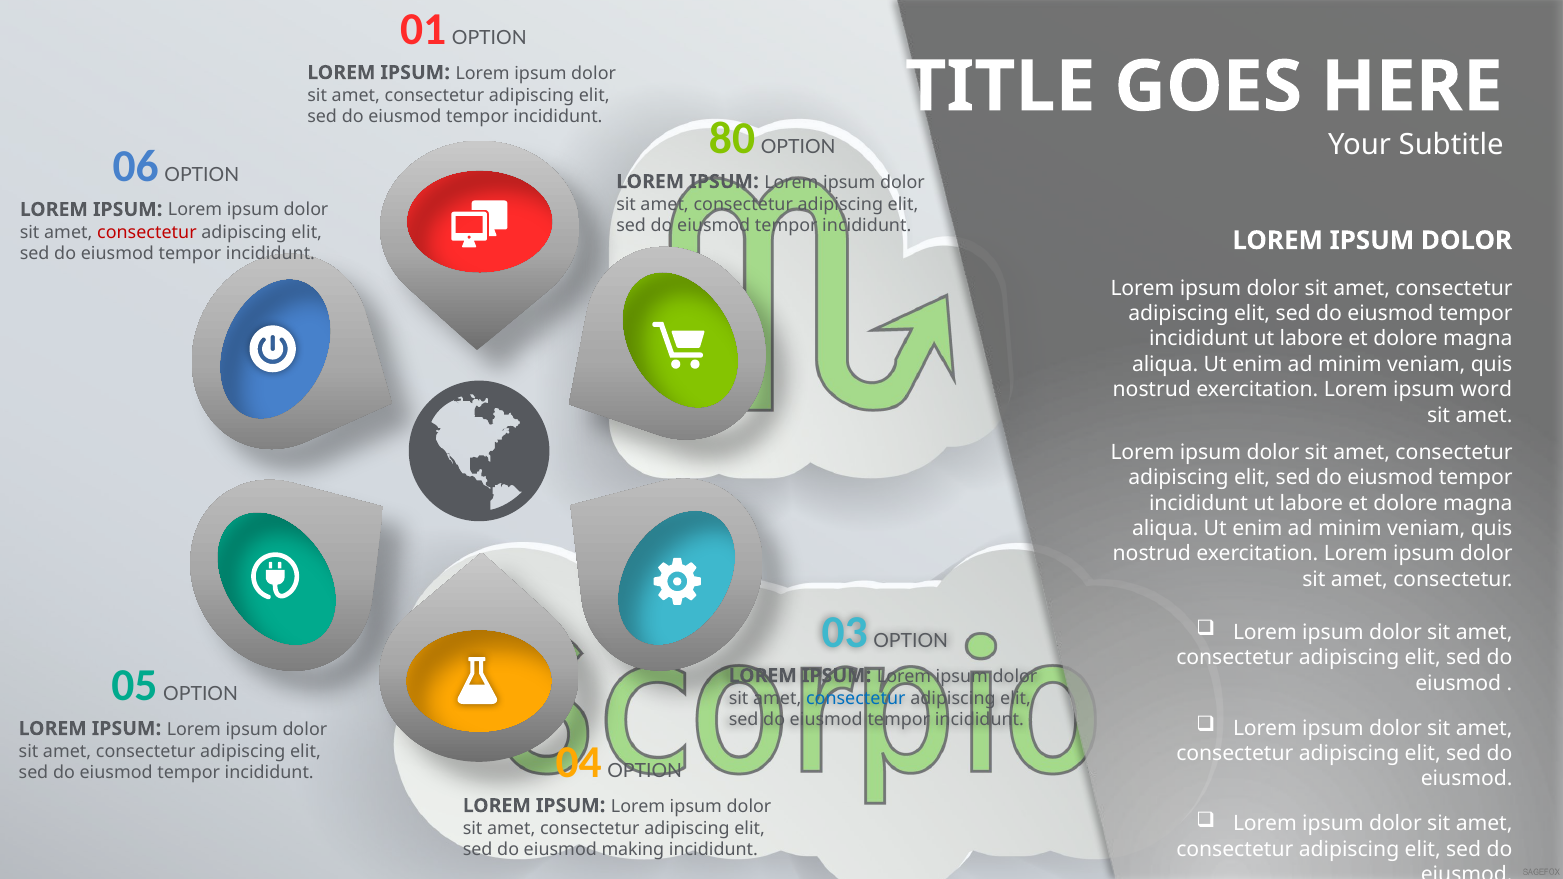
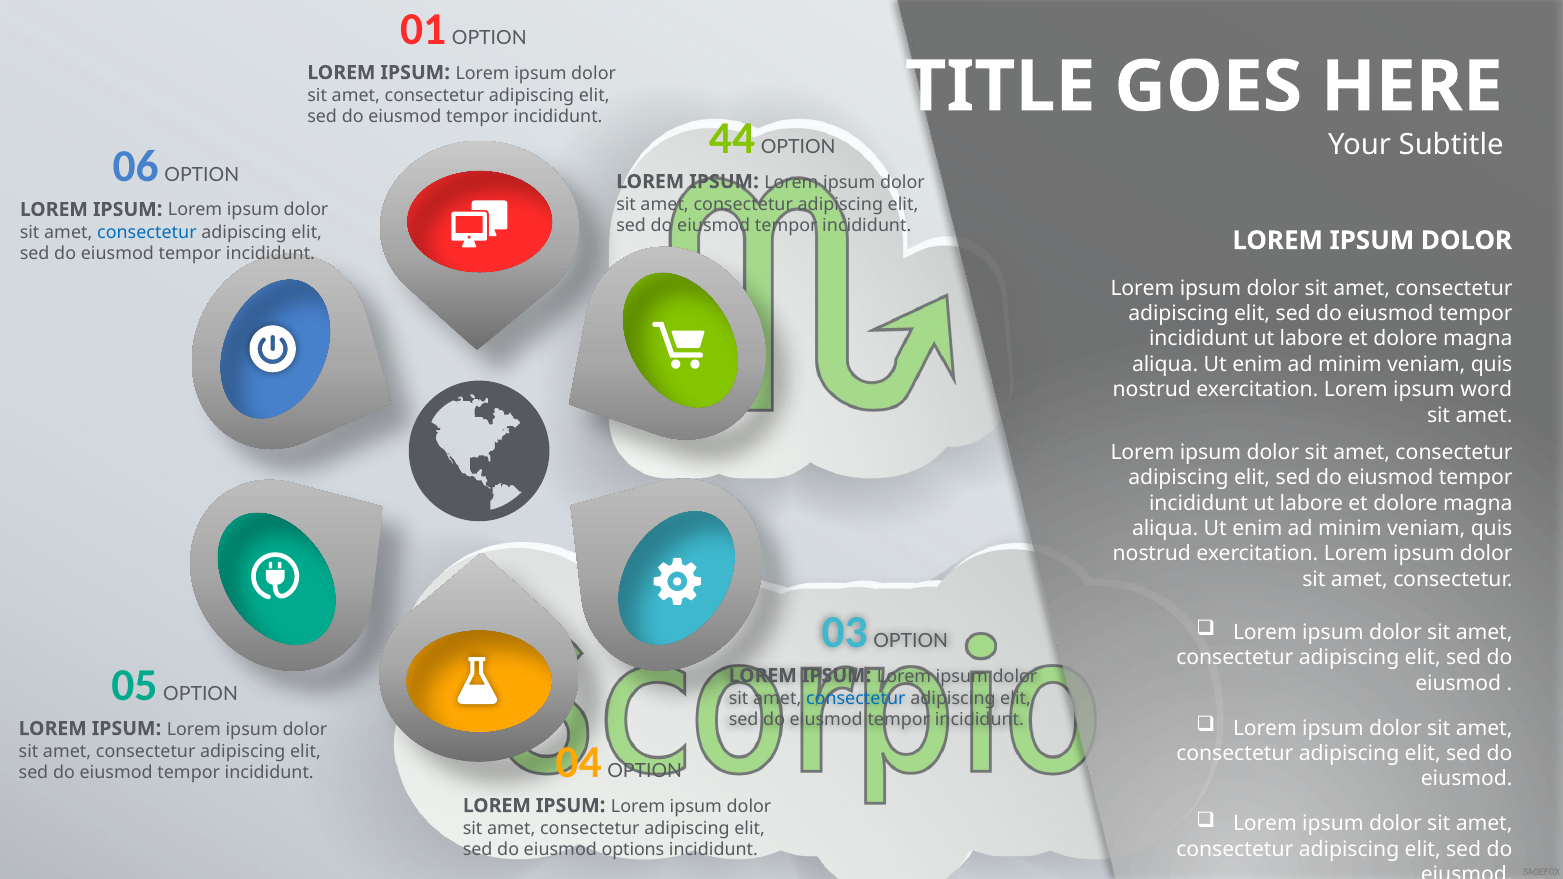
80: 80 -> 44
consectetur at (147, 232) colour: red -> blue
making: making -> options
